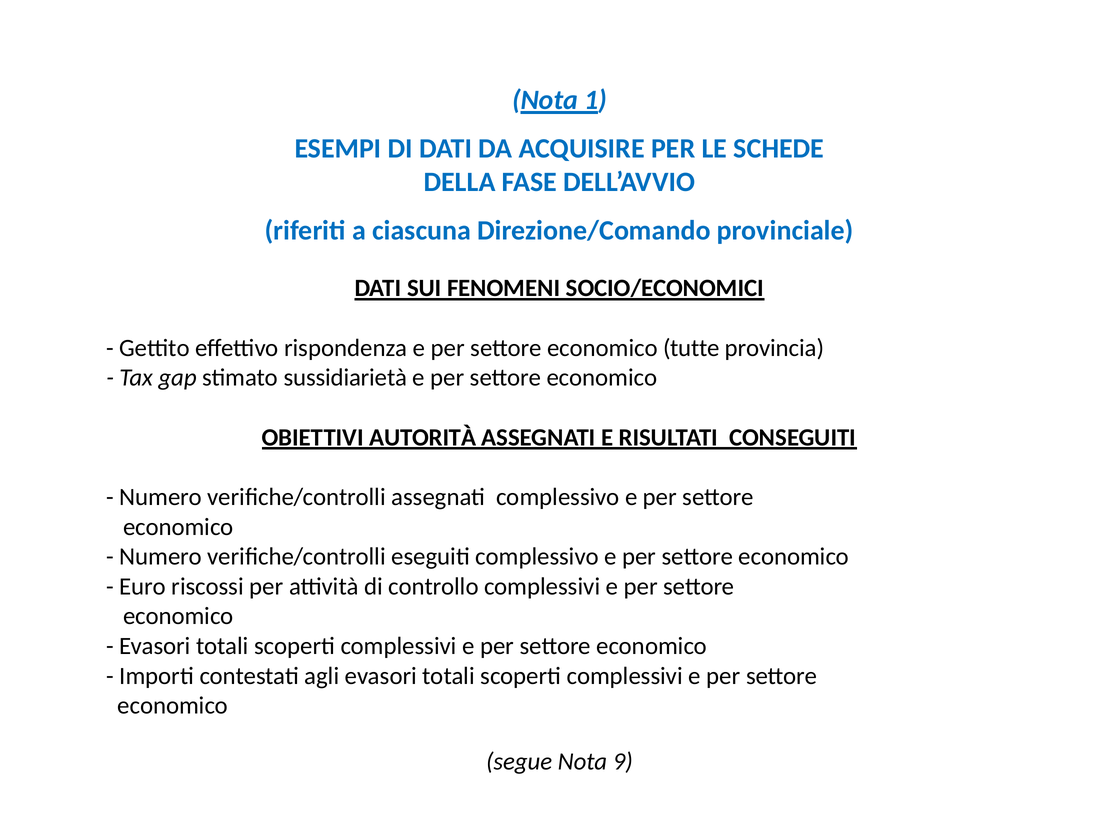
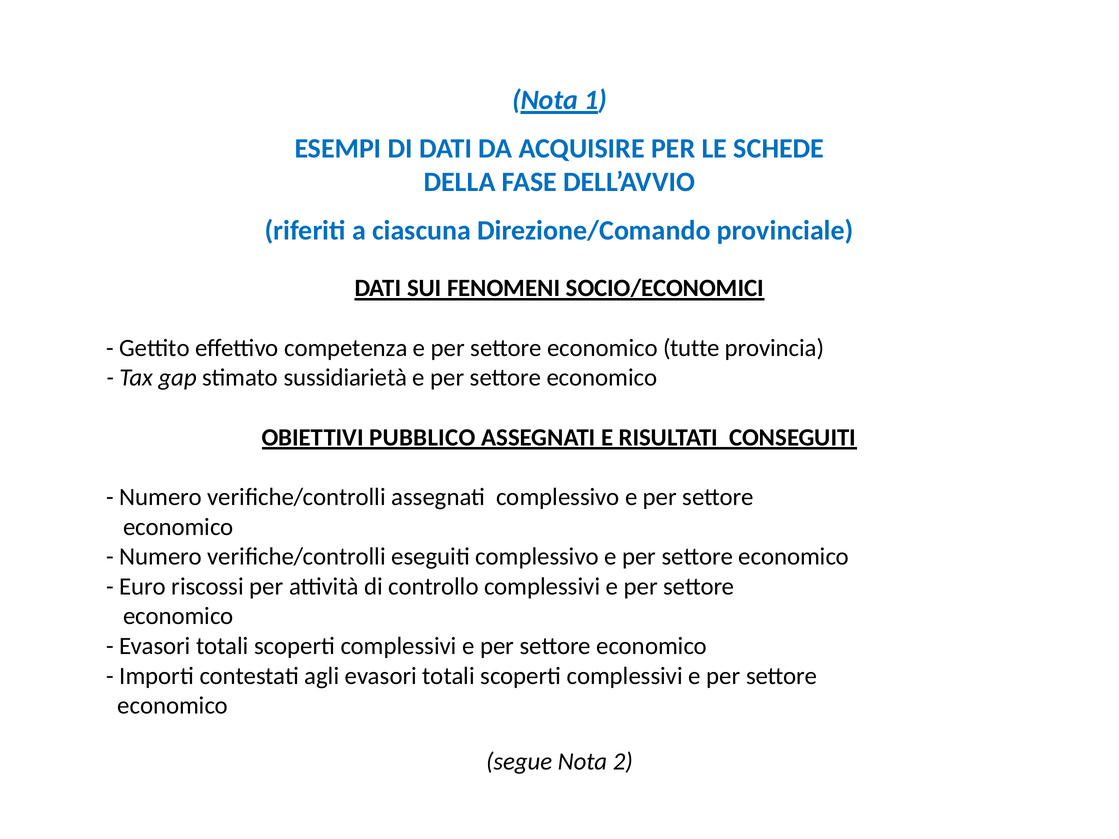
rispondenza: rispondenza -> competenza
AUTORITÀ: AUTORITÀ -> PUBBLICO
9: 9 -> 2
